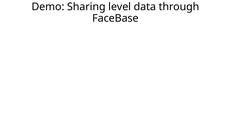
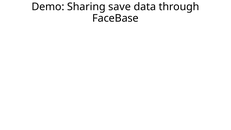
level: level -> save
